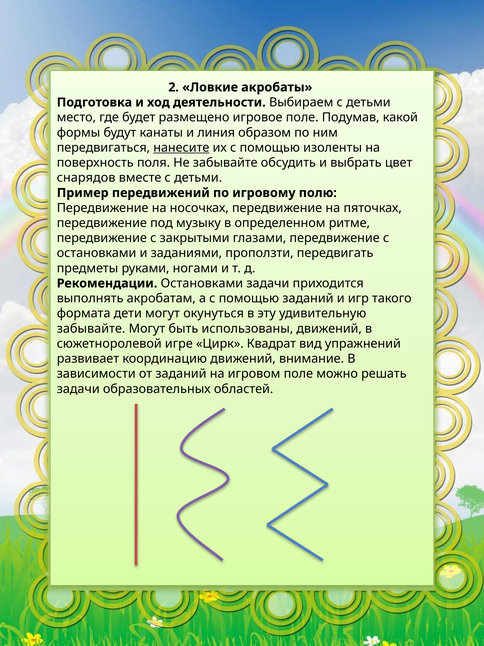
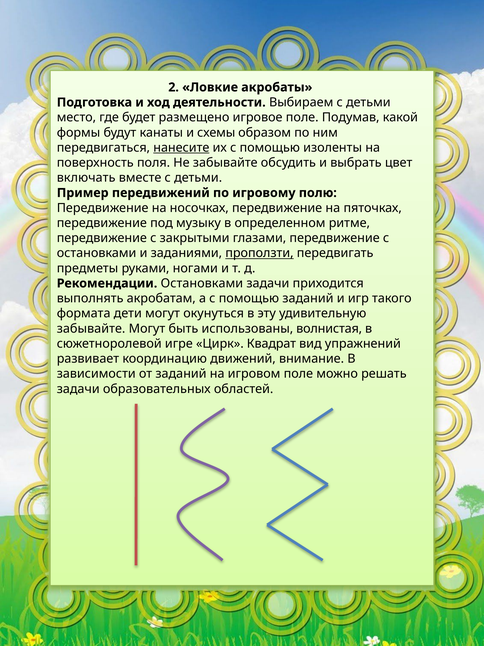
линия: линия -> схемы
снарядов: снарядов -> включать
проползти underline: none -> present
использованы движений: движений -> волнистая
